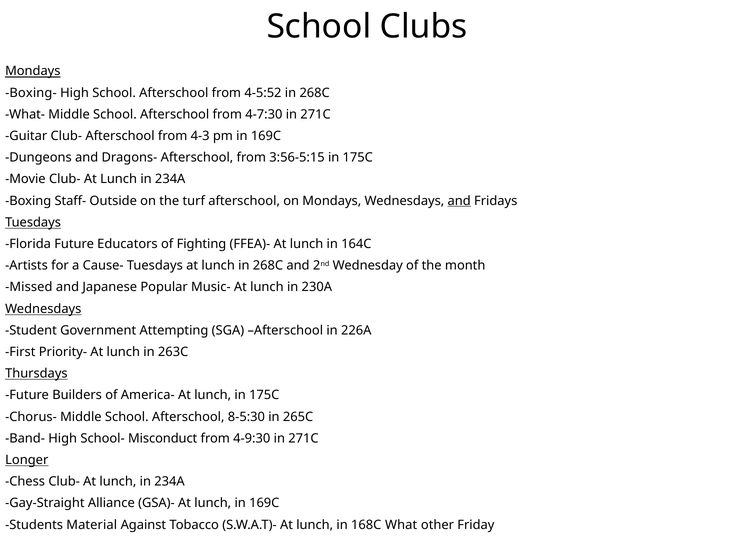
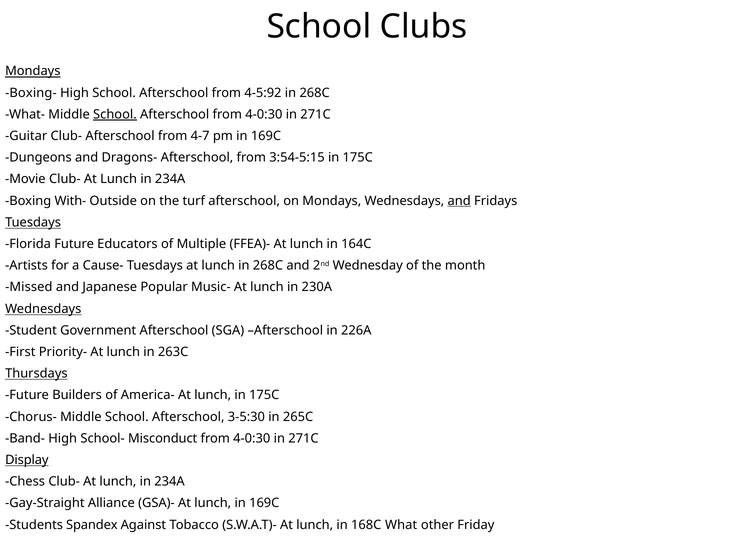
4-5:52: 4-5:52 -> 4-5:92
School at (115, 114) underline: none -> present
Afterschool from 4-7:30: 4-7:30 -> 4-0:30
4-3: 4-3 -> 4-7
3:56-5:15: 3:56-5:15 -> 3:54-5:15
Staff-: Staff- -> With-
Fighting: Fighting -> Multiple
Government Attempting: Attempting -> Afterschool
8-5:30: 8-5:30 -> 3-5:30
4-9:30 at (252, 438): 4-9:30 -> 4-0:30
Longer: Longer -> Display
Material: Material -> Spandex
